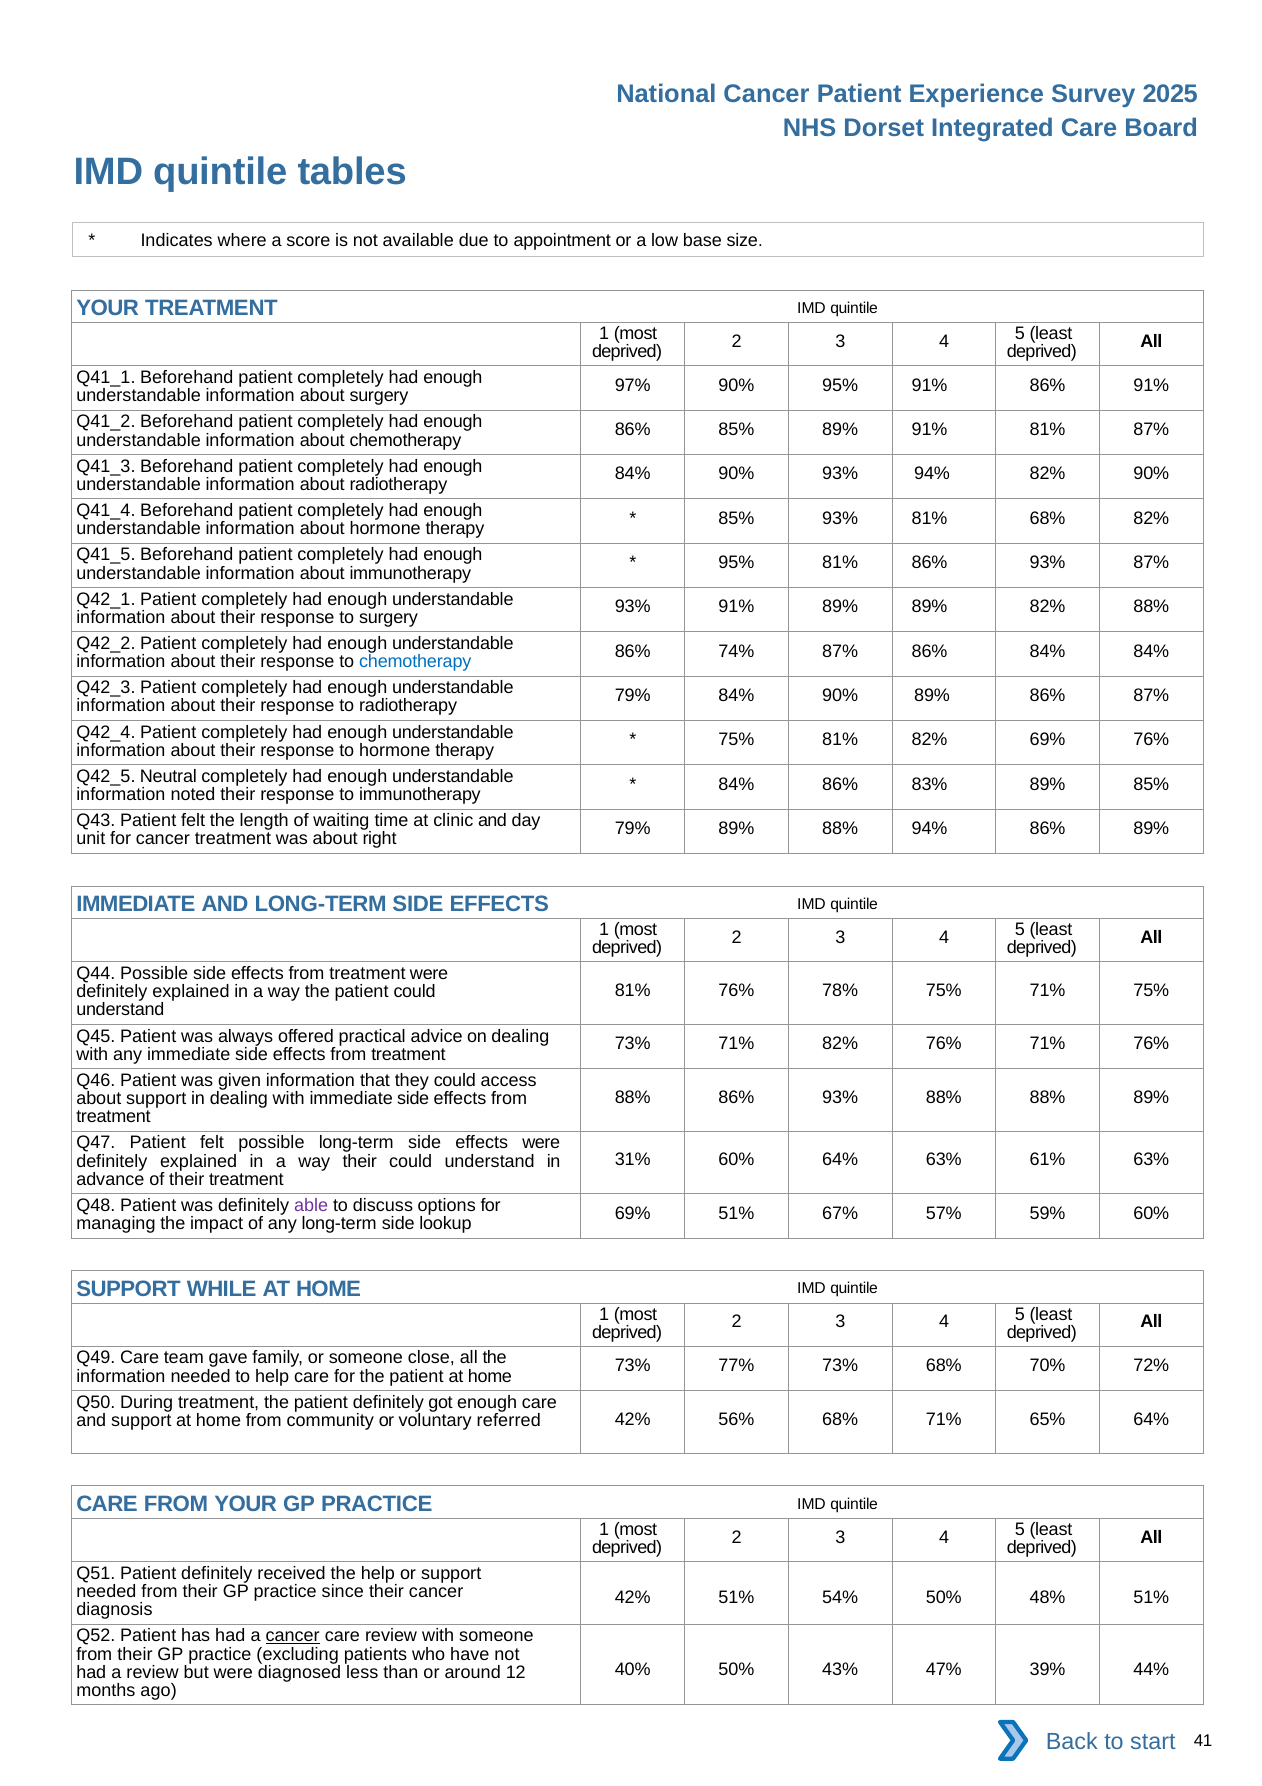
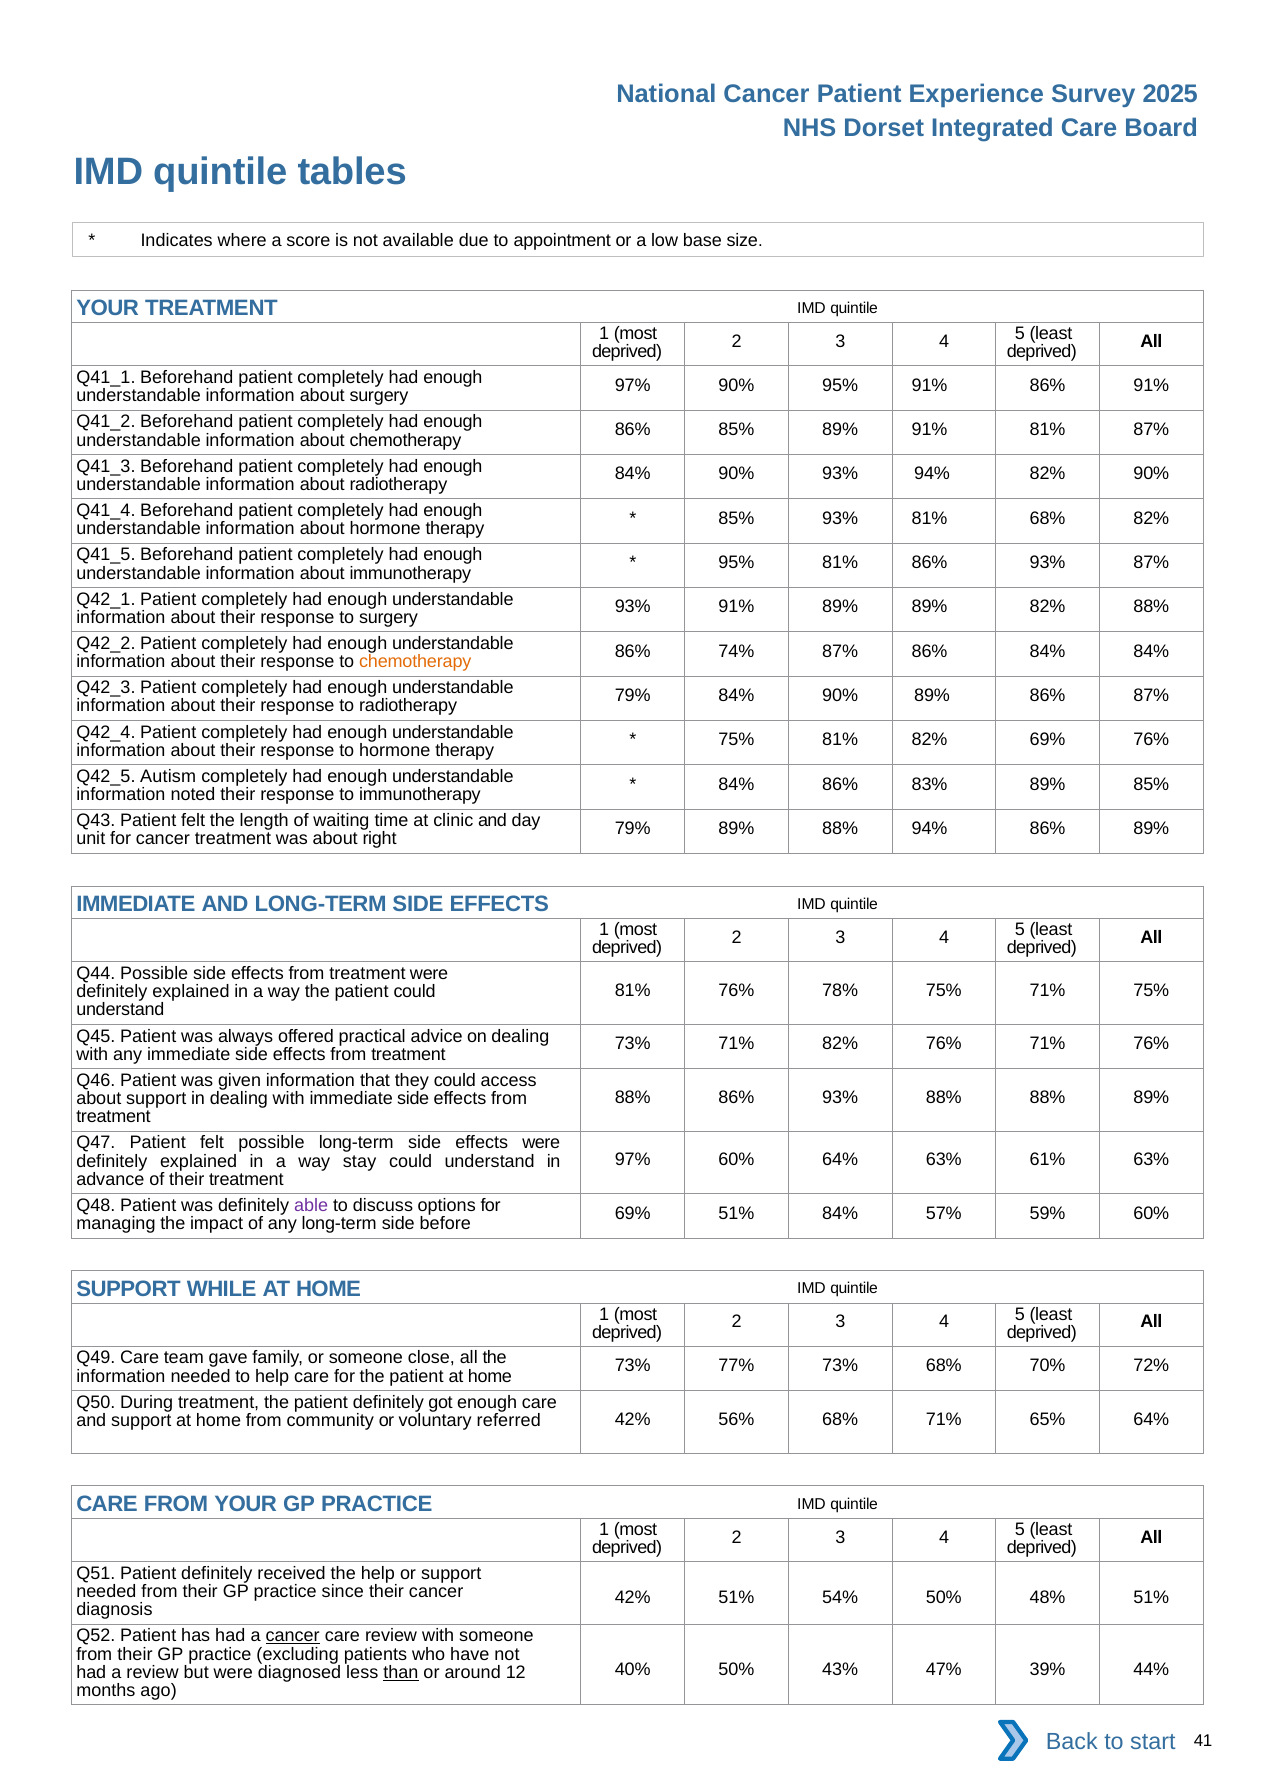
chemotherapy at (415, 662) colour: blue -> orange
Neutral: Neutral -> Autism
31% at (633, 1160): 31% -> 97%
way their: their -> stay
51% 67%: 67% -> 84%
lookup: lookup -> before
than underline: none -> present
